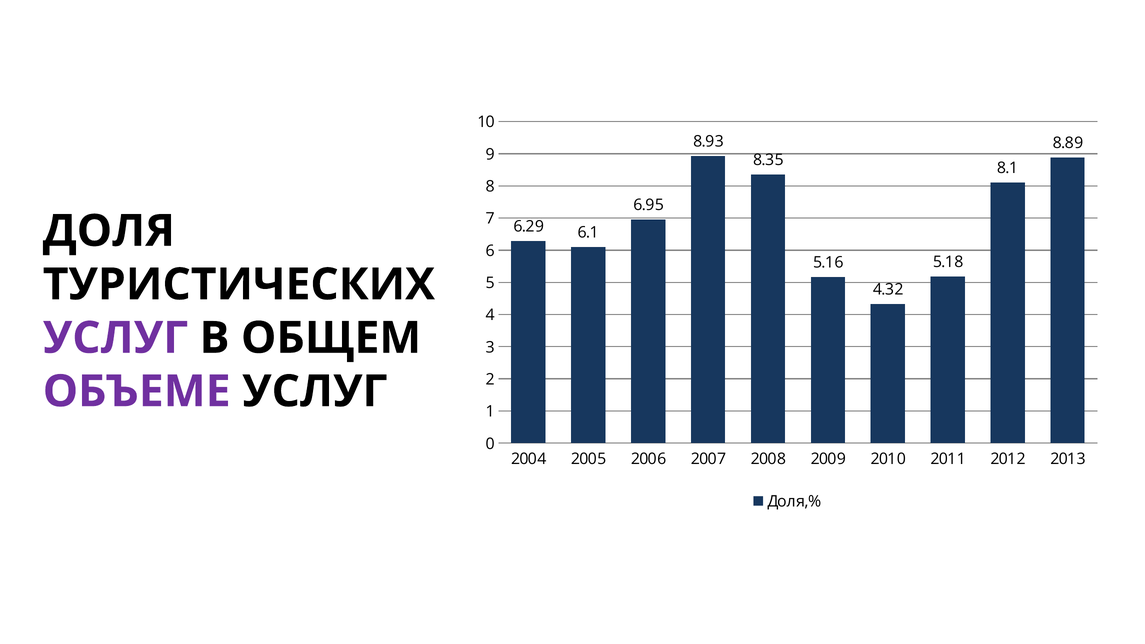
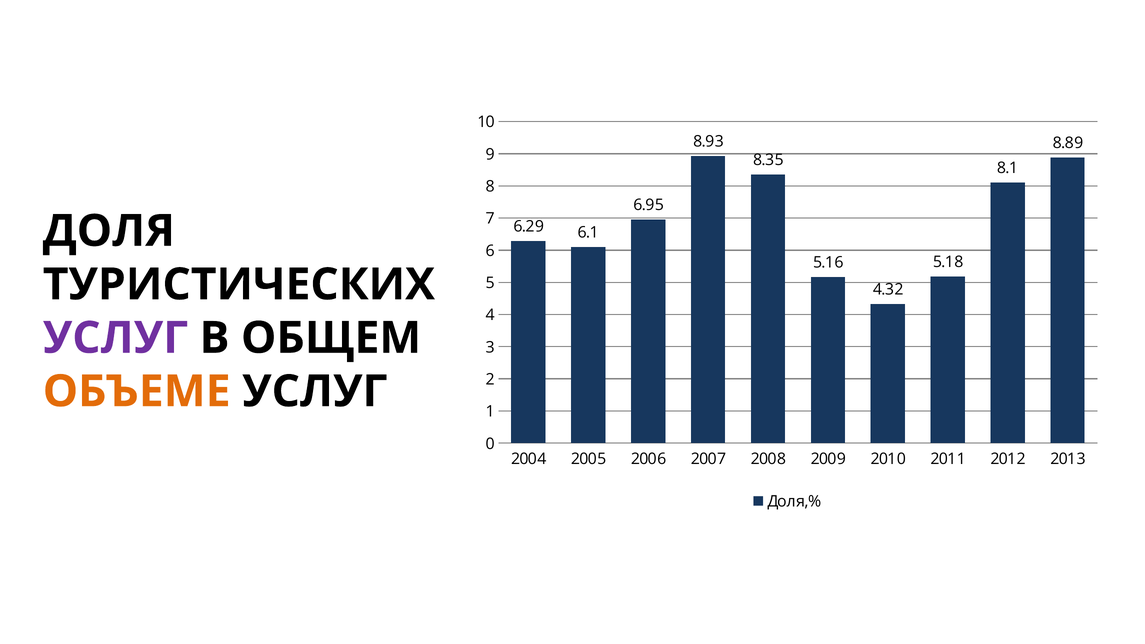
ОБЪЕМЕ colour: purple -> orange
